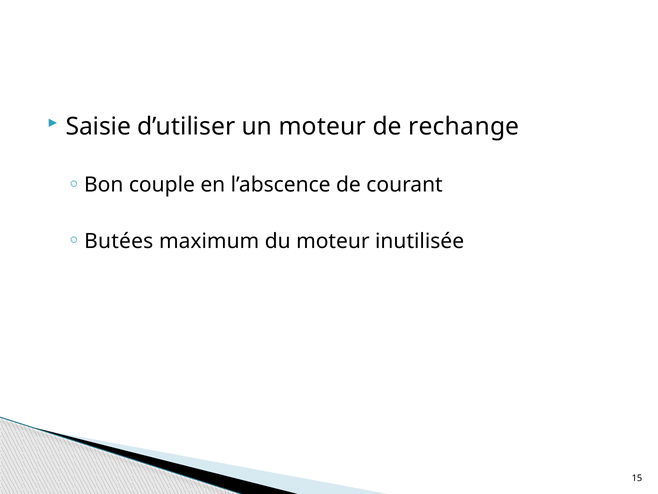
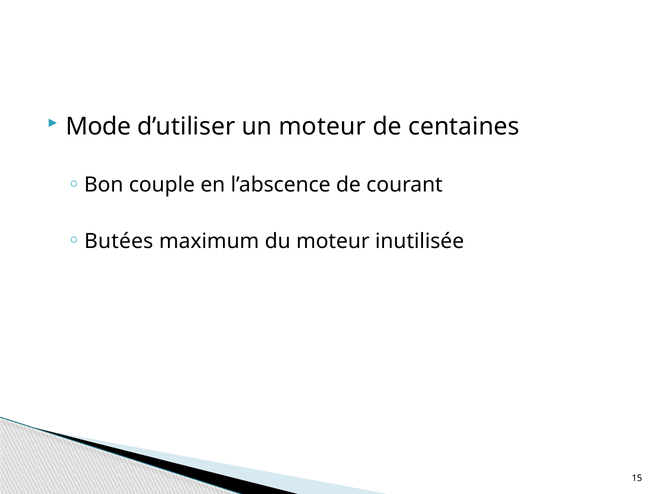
Saisie: Saisie -> Mode
rechange: rechange -> centaines
